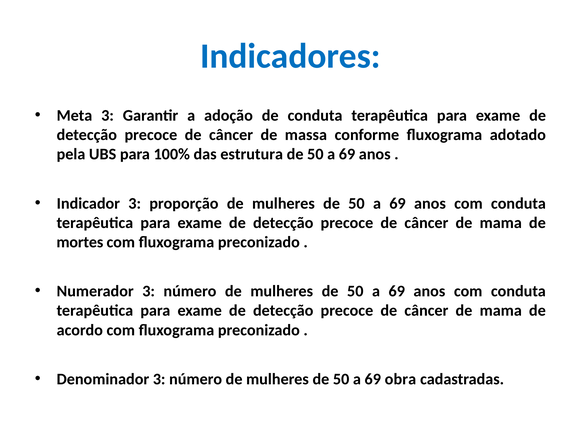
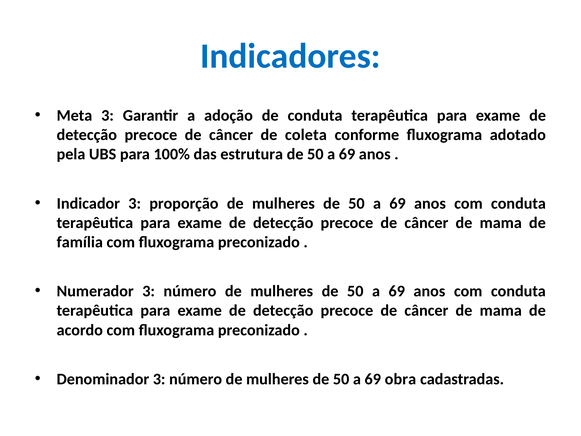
massa: massa -> coleta
mortes: mortes -> família
